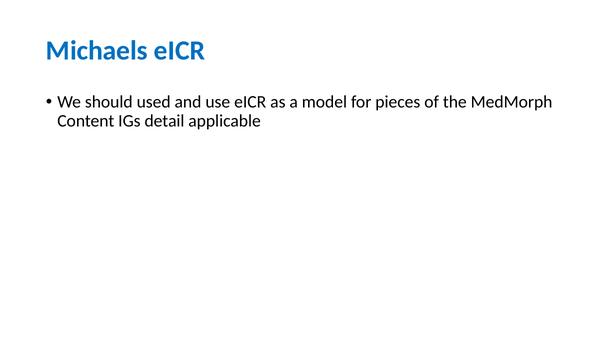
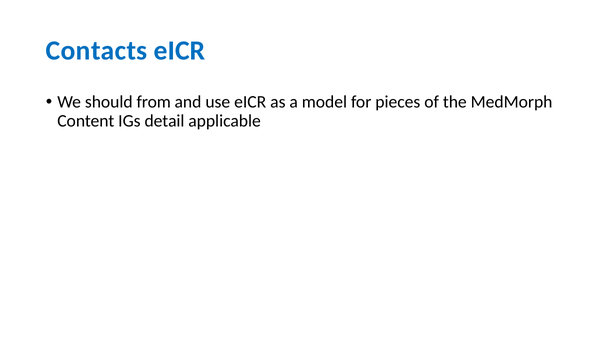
Michaels: Michaels -> Contacts
used: used -> from
